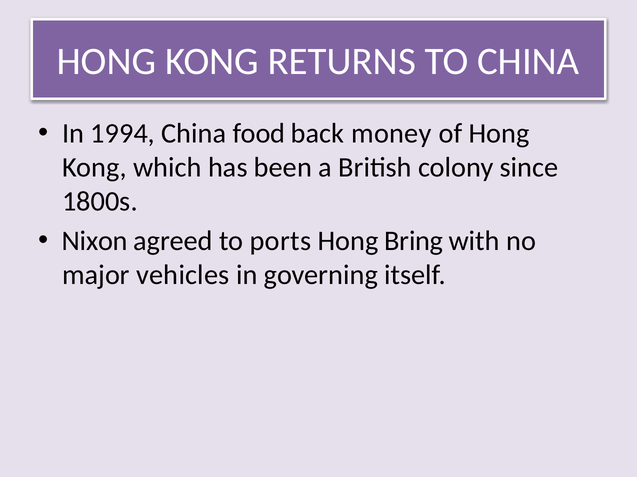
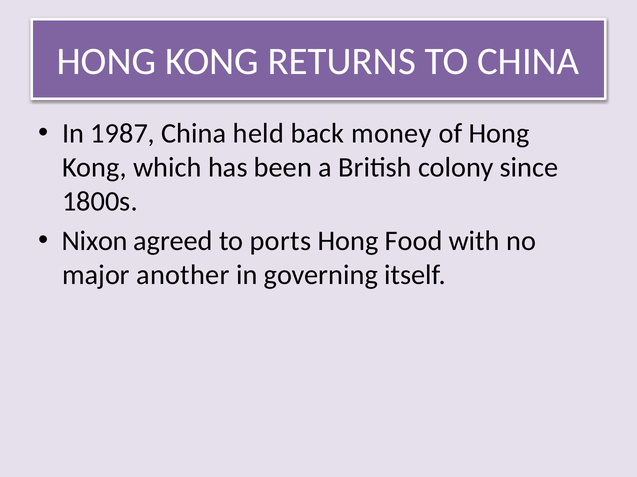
1994: 1994 -> 1987
food: food -> held
Bring: Bring -> Food
vehicles: vehicles -> another
